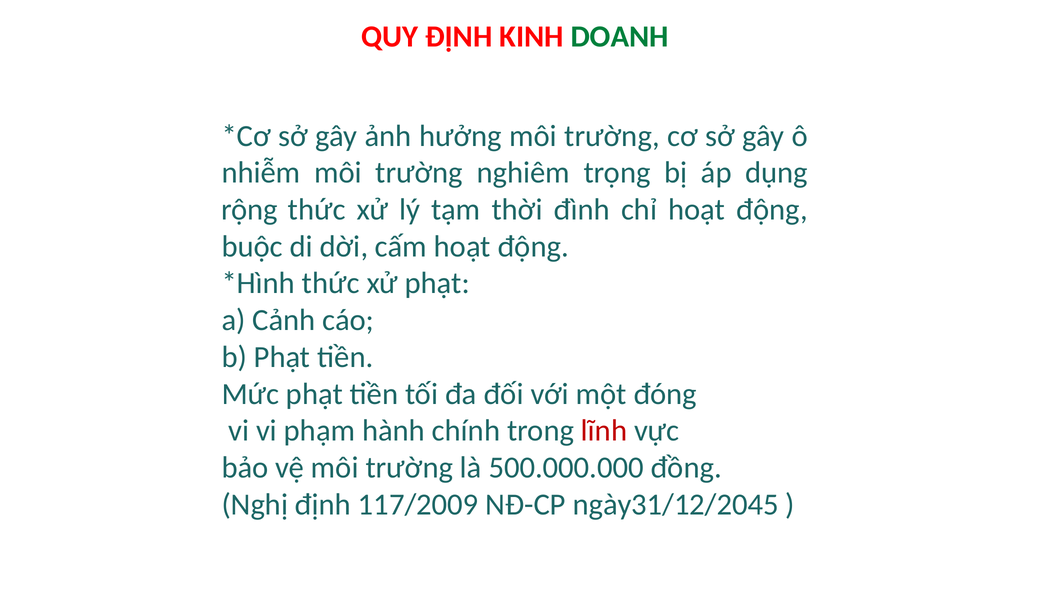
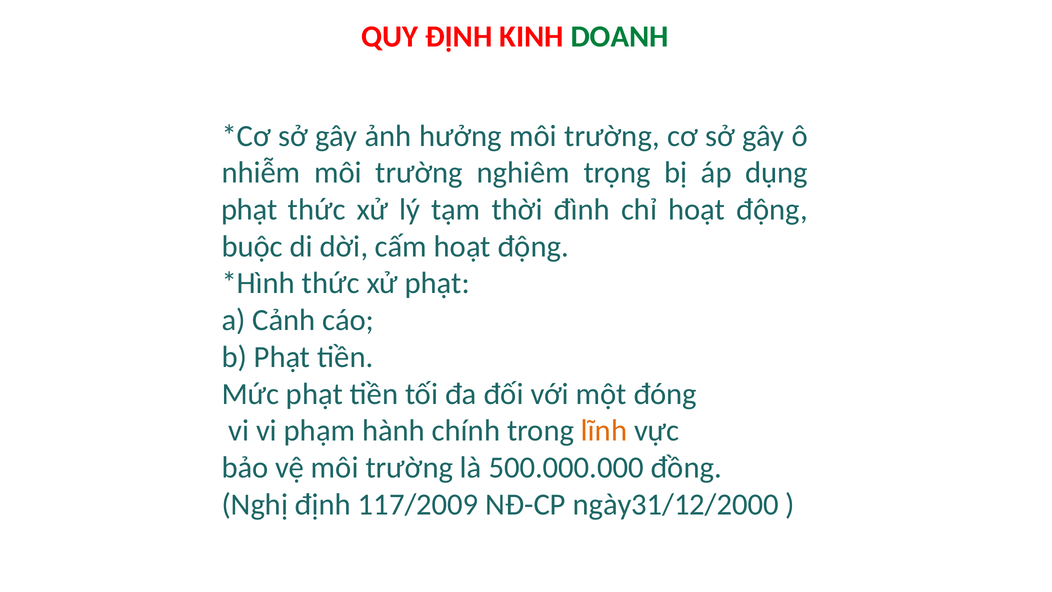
rộng at (249, 210): rộng -> phạt
lĩnh colour: red -> orange
ngày31/12/2045: ngày31/12/2045 -> ngày31/12/2000
